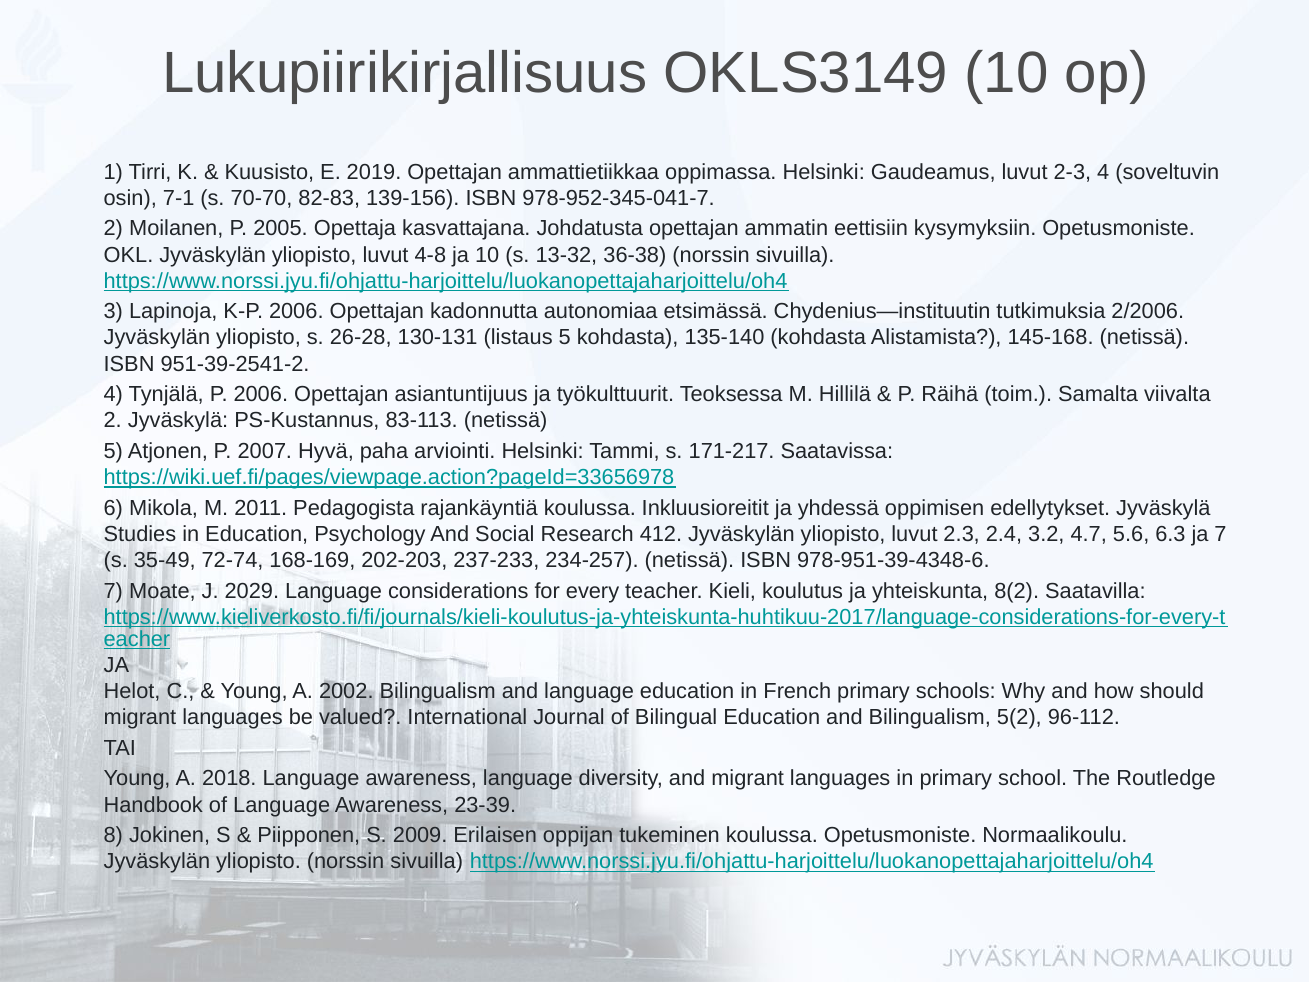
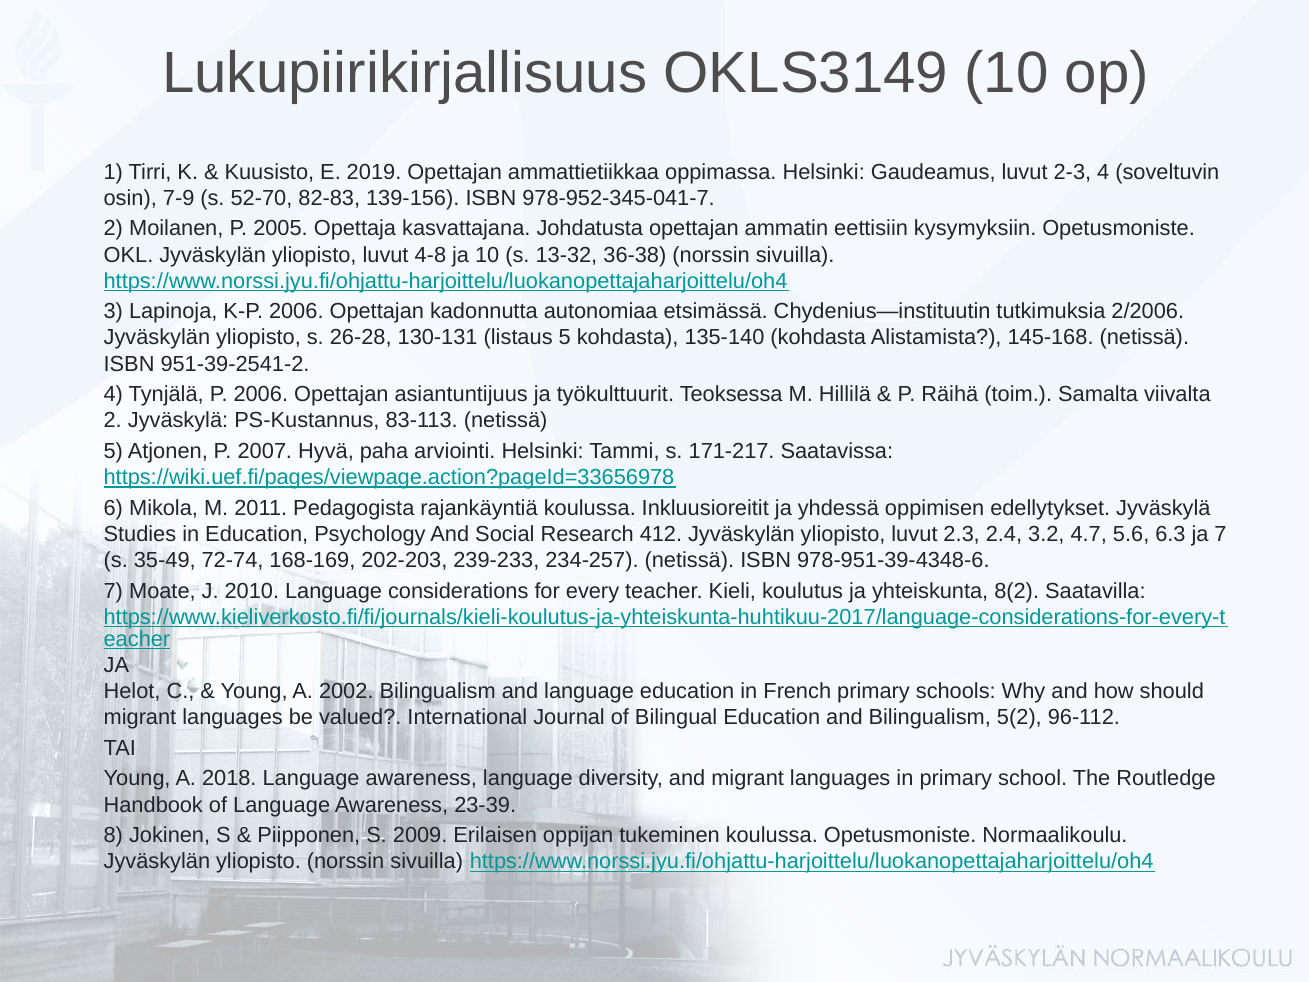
7-1: 7-1 -> 7-9
70-70: 70-70 -> 52-70
237-233: 237-233 -> 239-233
2029: 2029 -> 2010
